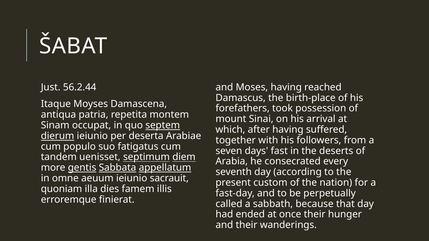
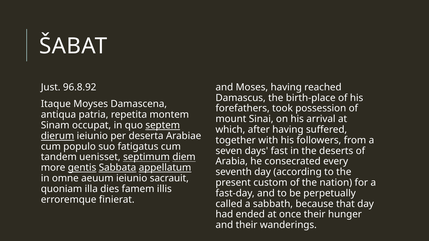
56.2.44: 56.2.44 -> 96.8.92
